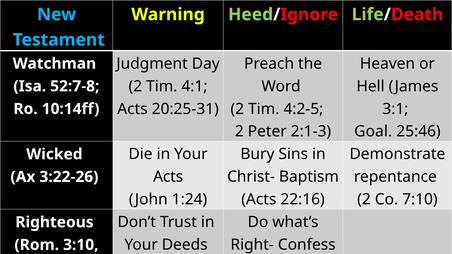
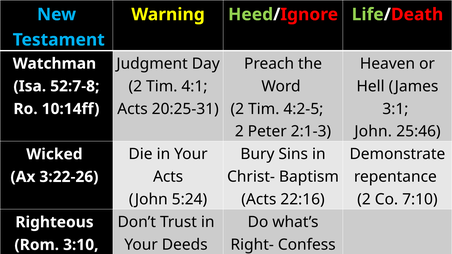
Goal at (373, 132): Goal -> John
1:24: 1:24 -> 5:24
